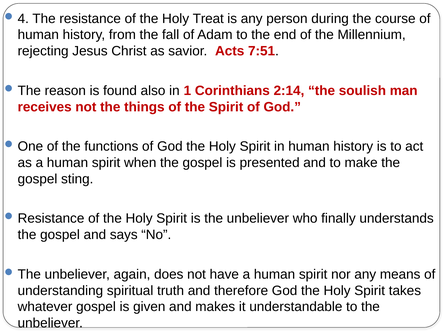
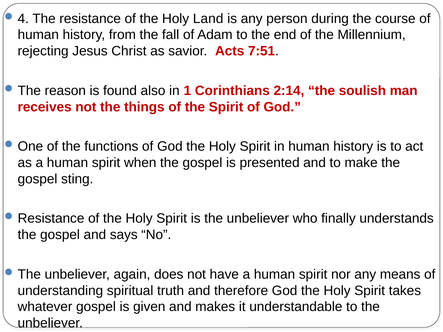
Treat: Treat -> Land
